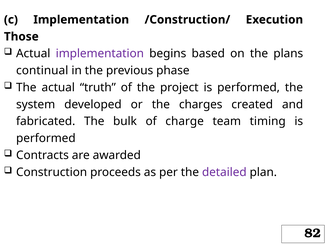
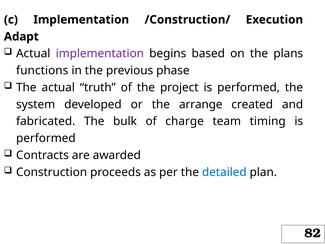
Those: Those -> Adapt
continual: continual -> functions
charges: charges -> arrange
detailed colour: purple -> blue
